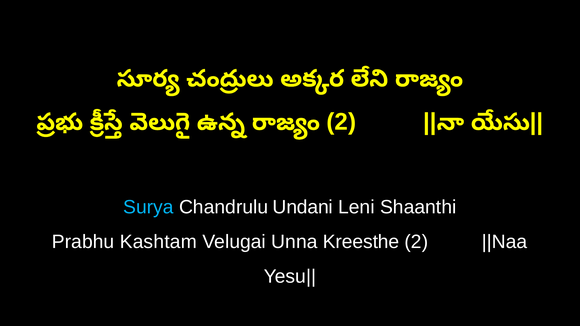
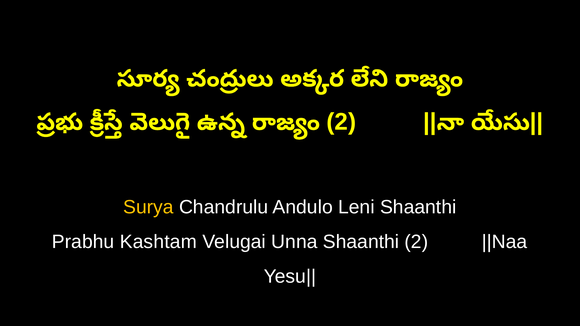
Surya colour: light blue -> yellow
Undani: Undani -> Andulo
Unna Kreesthe: Kreesthe -> Shaanthi
